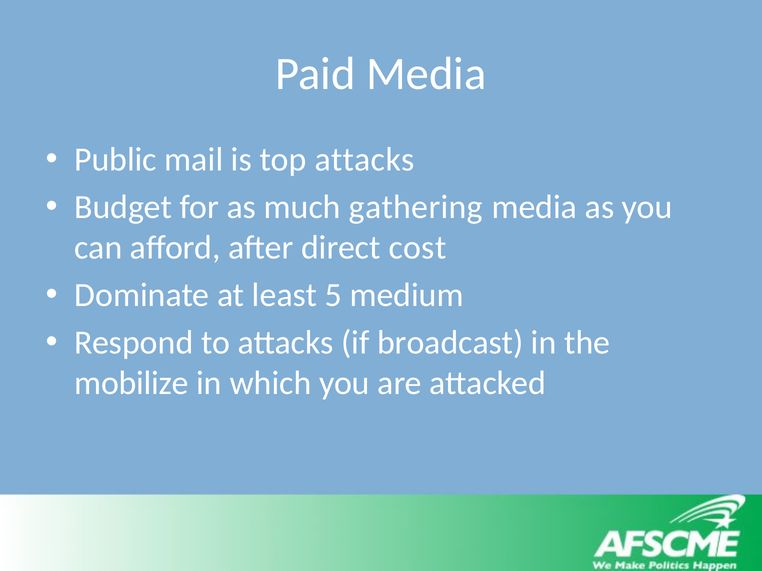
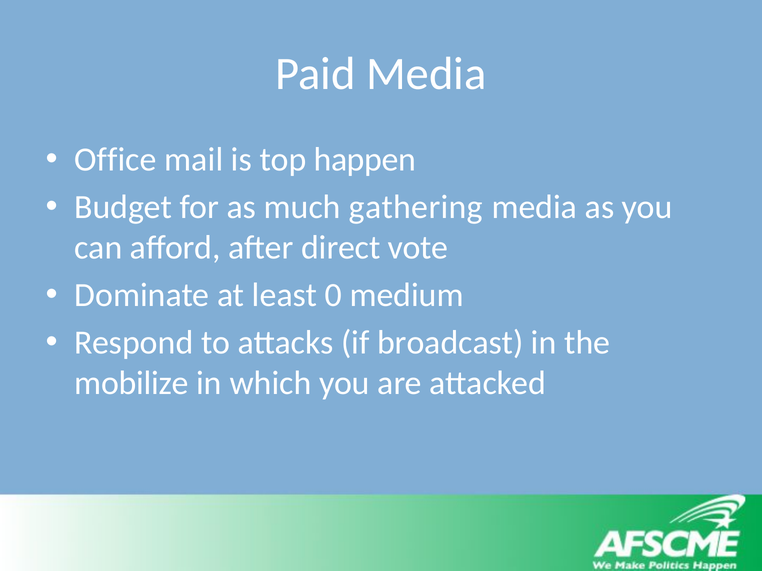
Public: Public -> Office
top attacks: attacks -> happen
cost: cost -> vote
5: 5 -> 0
